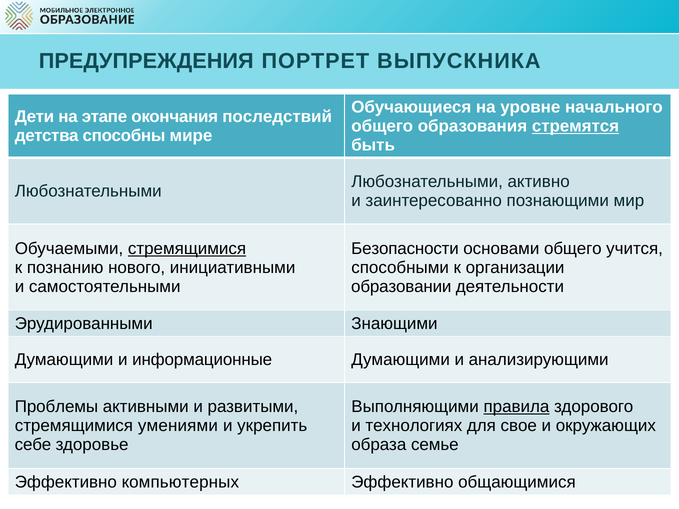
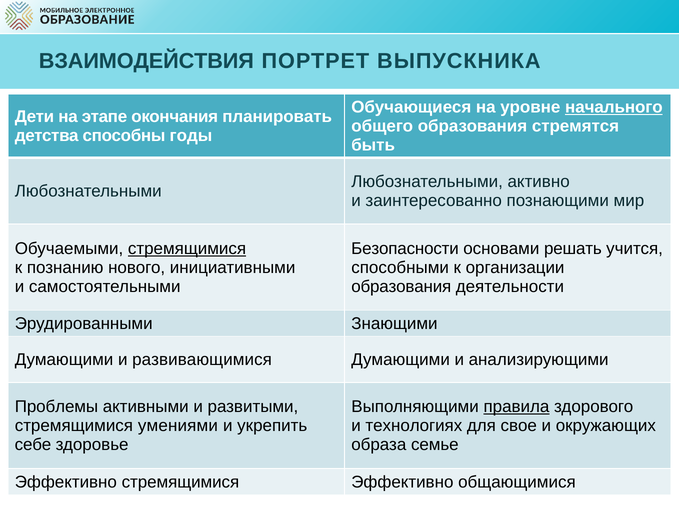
ПРЕДУПРЕЖДЕНИЯ: ПРЕДУПРЕЖДЕНИЯ -> ВЗАИМОДЕЙСТВИЯ
начального underline: none -> present
последствий: последствий -> планировать
стремятся underline: present -> none
мире: мире -> годы
основами общего: общего -> решать
образовании at (401, 287): образовании -> образования
информационные: информационные -> развивающимися
Эффективно компьютерных: компьютерных -> стремящимися
